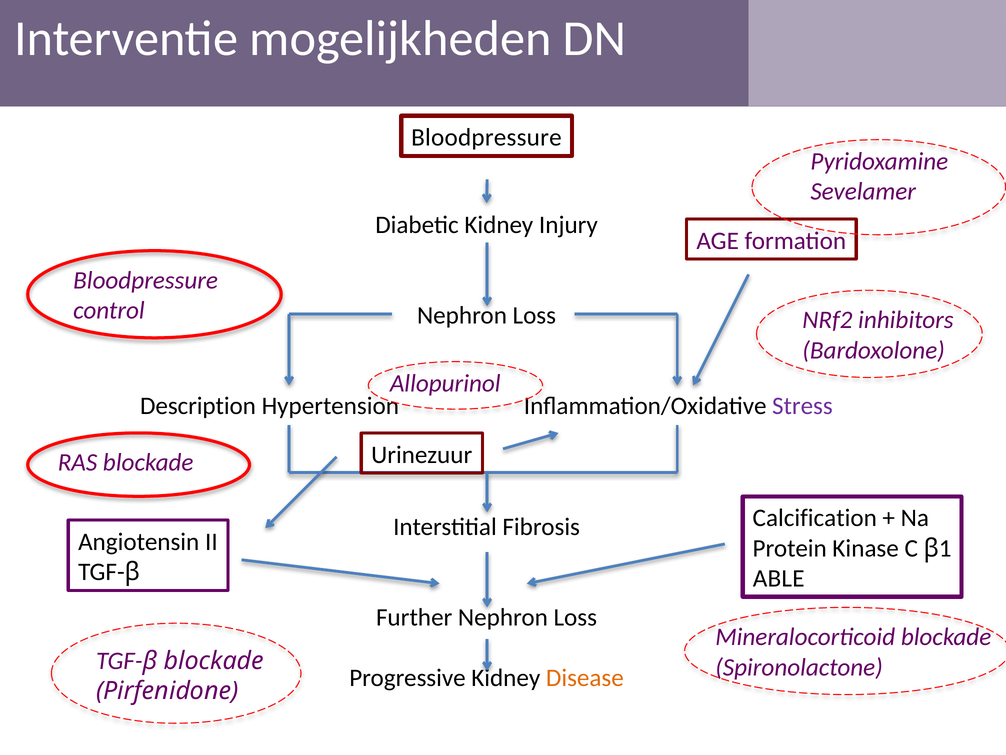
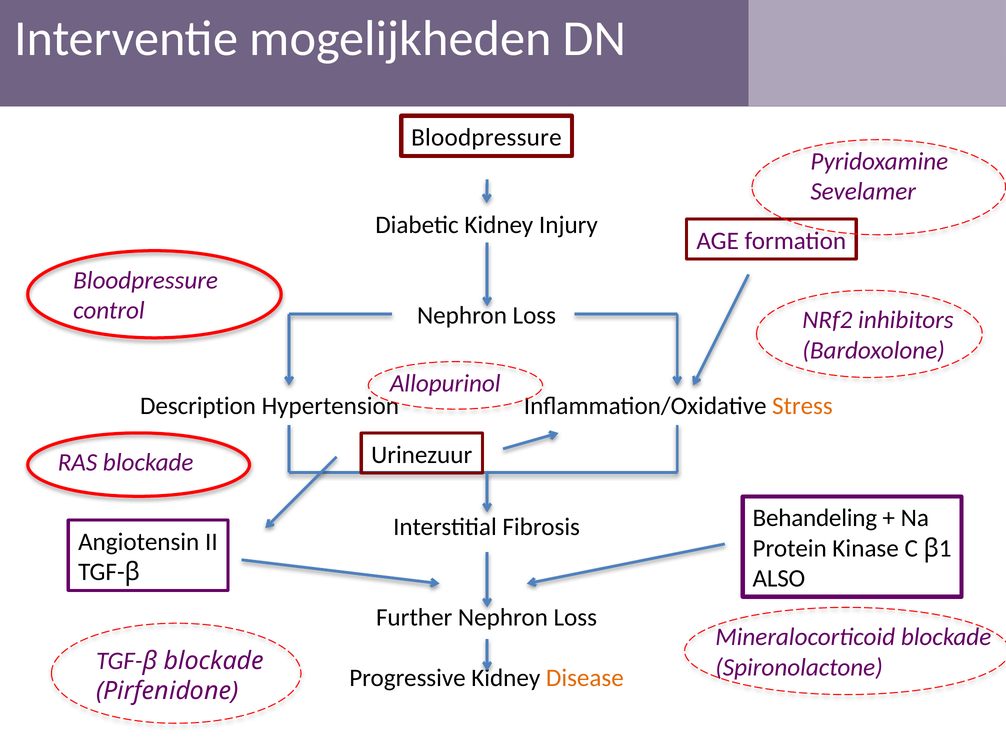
Stress colour: purple -> orange
Calcification: Calcification -> Behandeling
ABLE: ABLE -> ALSO
